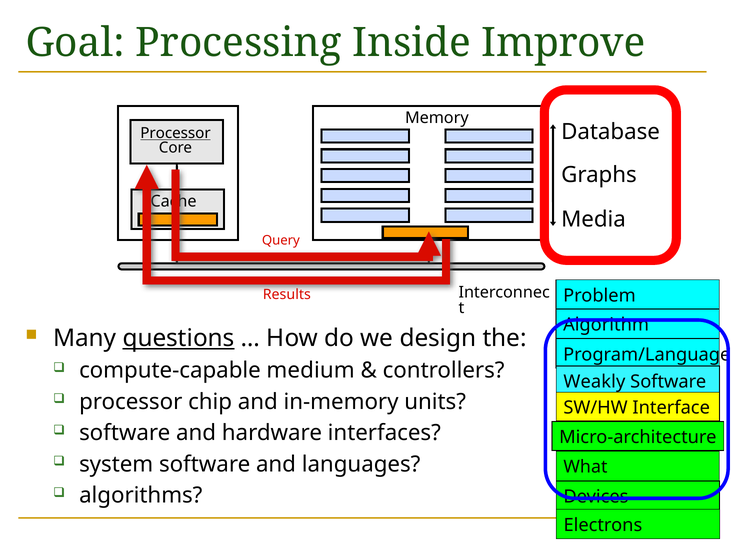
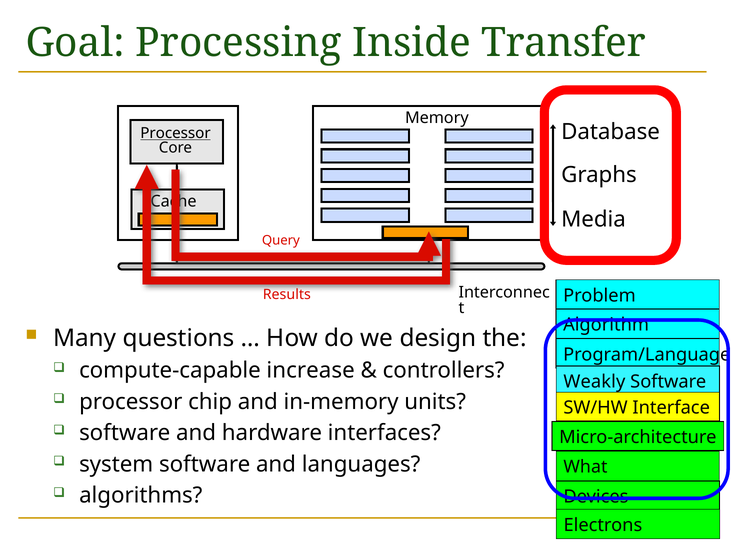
Improve: Improve -> Transfer
questions underline: present -> none
medium: medium -> increase
